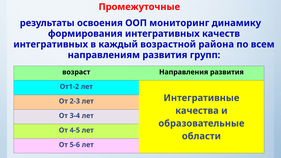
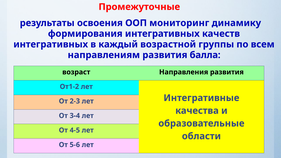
района: района -> группы
групп: групп -> балла
